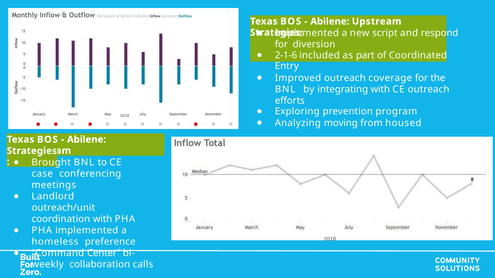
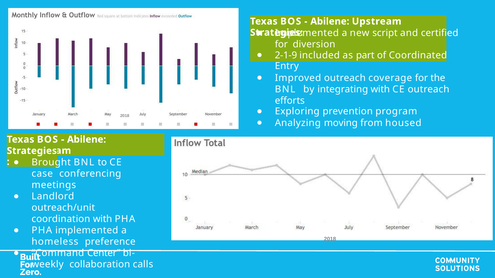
respond: respond -> certified
2-1-6: 2-1-6 -> 2-1-9
